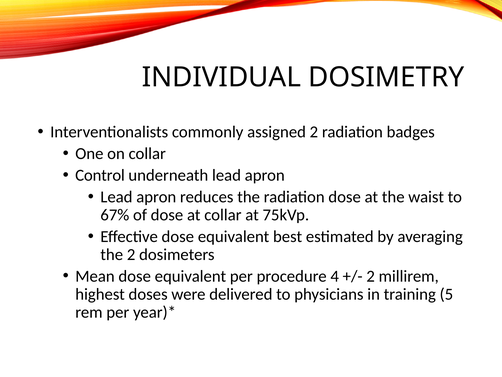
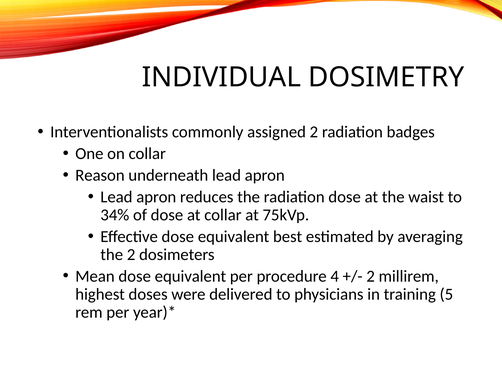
Control: Control -> Reason
67%: 67% -> 34%
